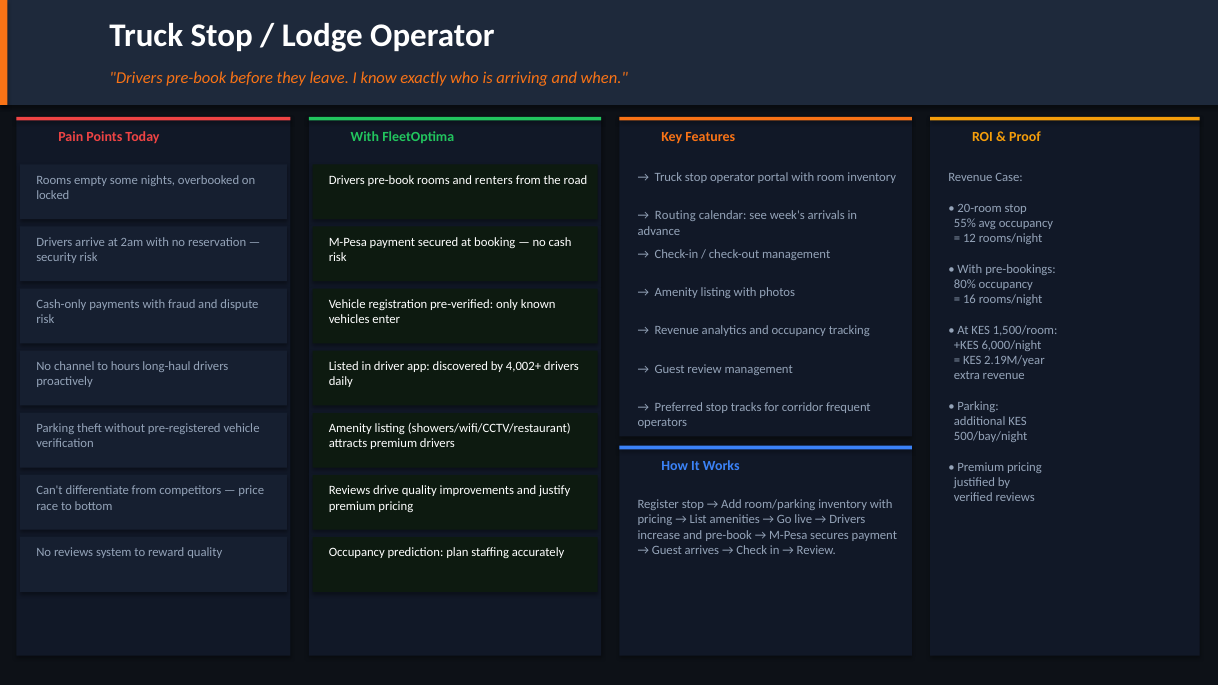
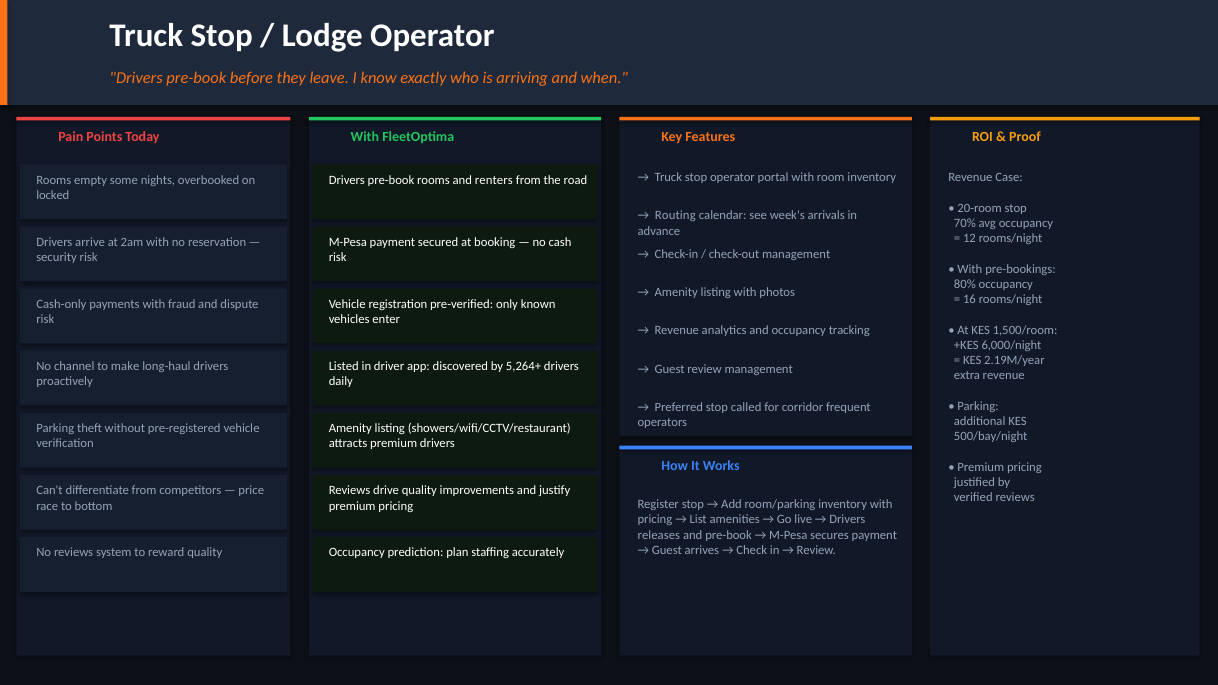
55%: 55% -> 70%
hours: hours -> make
4,002+: 4,002+ -> 5,264+
tracks: tracks -> called
increase: increase -> releases
